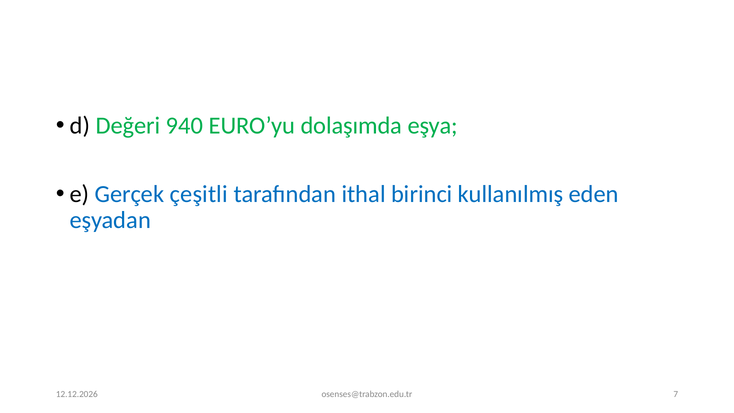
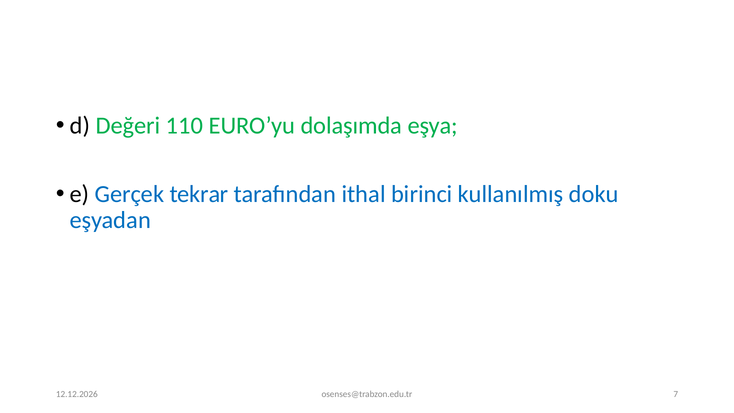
940: 940 -> 110
çeşitli: çeşitli -> tekrar
eden: eden -> doku
